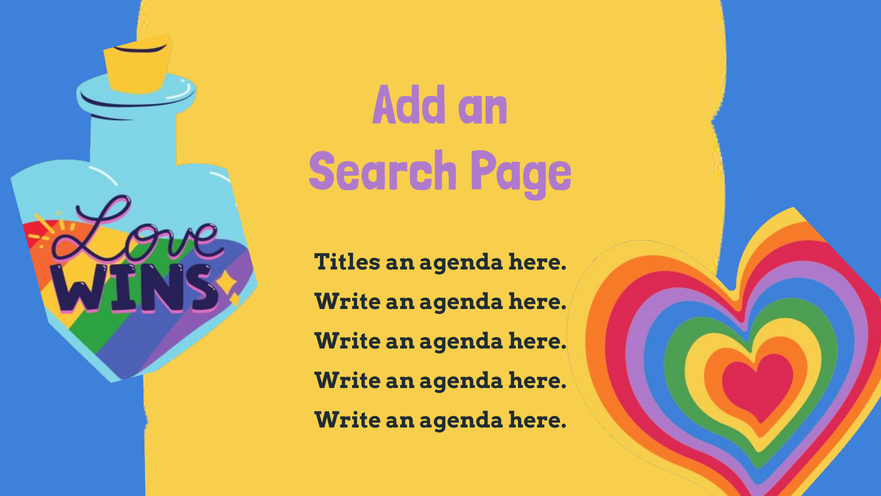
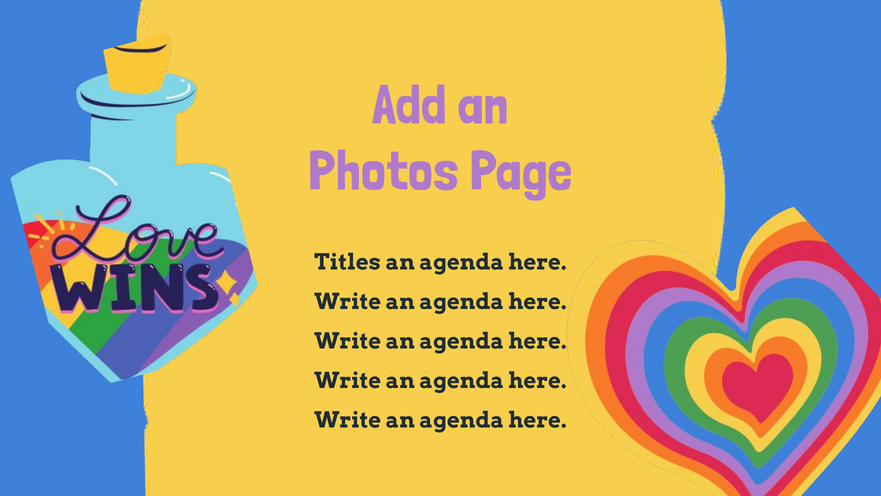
Search: Search -> Photos
